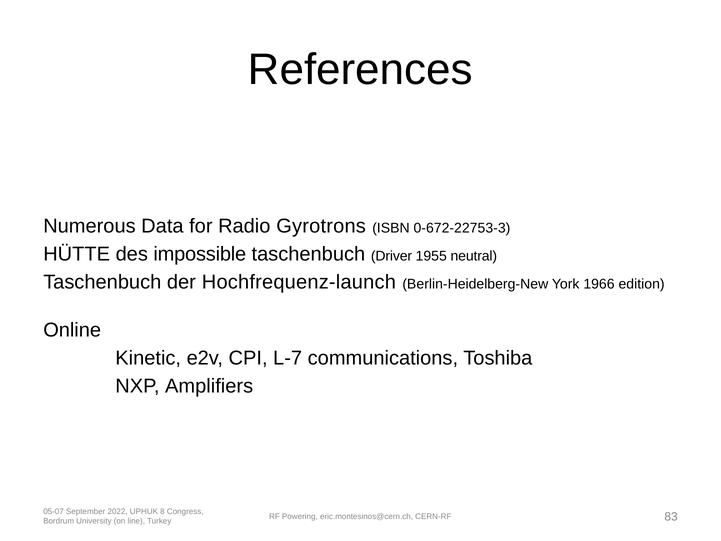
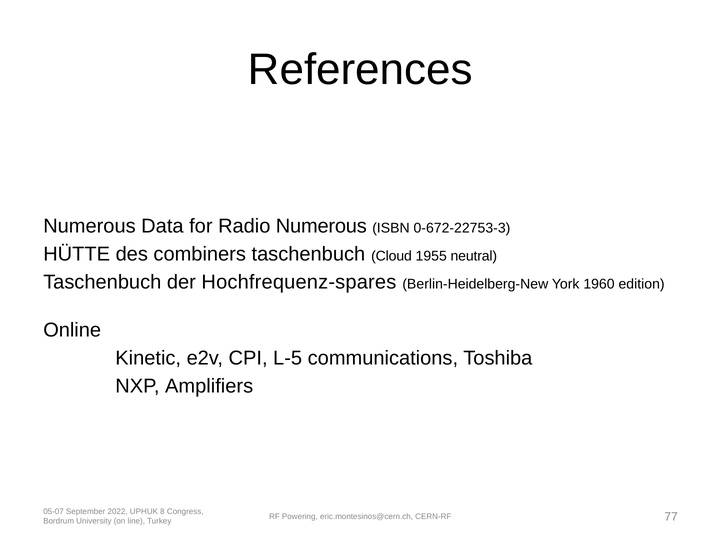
Radio Gyrotrons: Gyrotrons -> Numerous
impossible: impossible -> combiners
Driver: Driver -> Cloud
Hochfrequenz-launch: Hochfrequenz-launch -> Hochfrequenz-spares
1966: 1966 -> 1960
L-7: L-7 -> L-5
83: 83 -> 77
